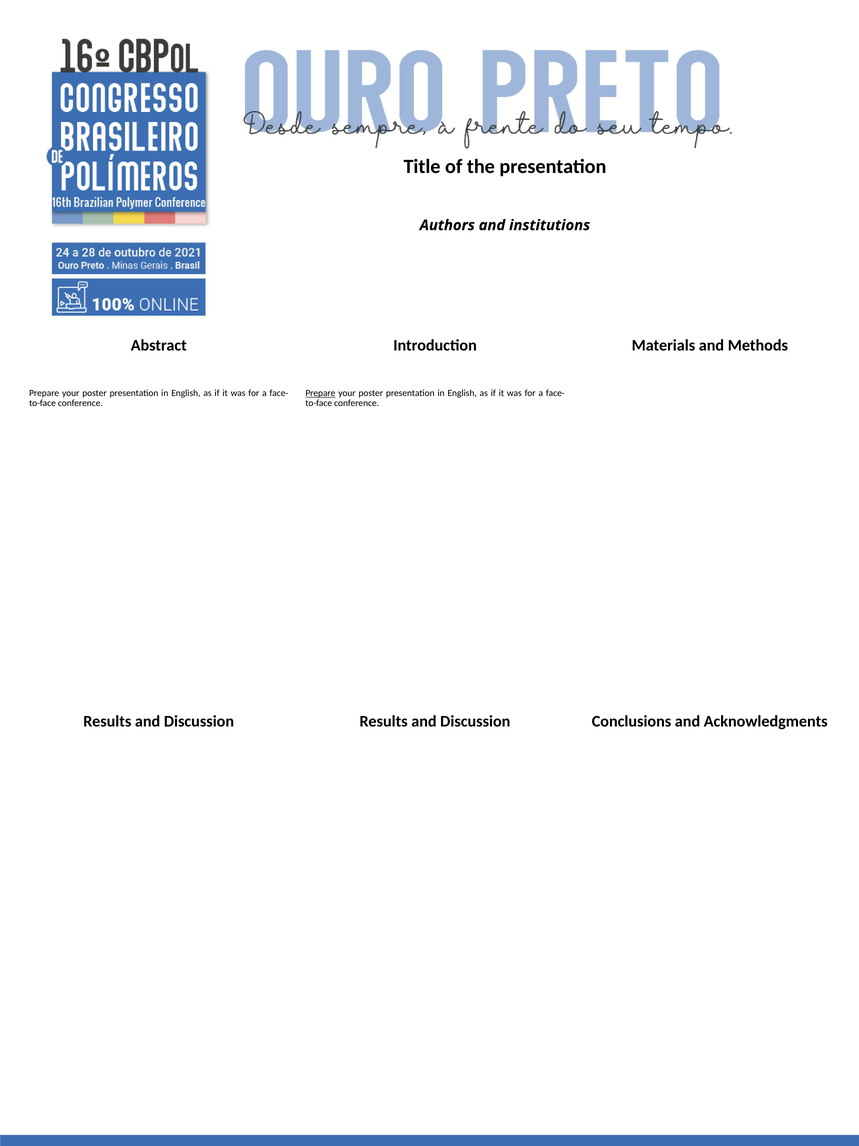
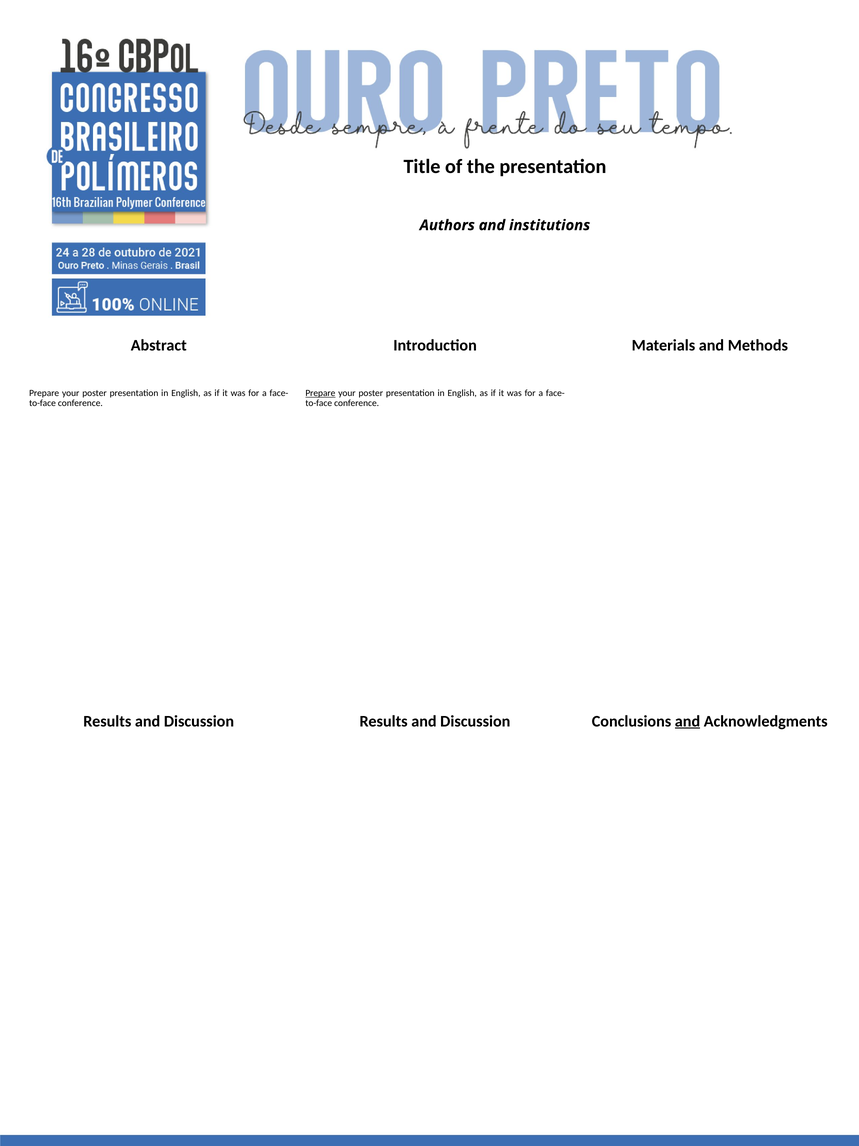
and at (688, 721) underline: none -> present
